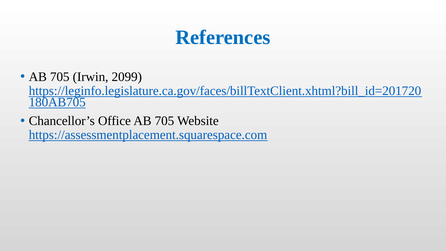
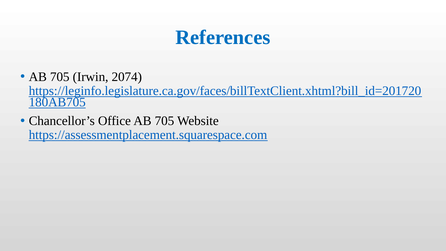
2099: 2099 -> 2074
